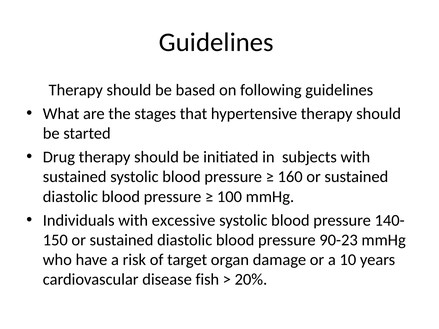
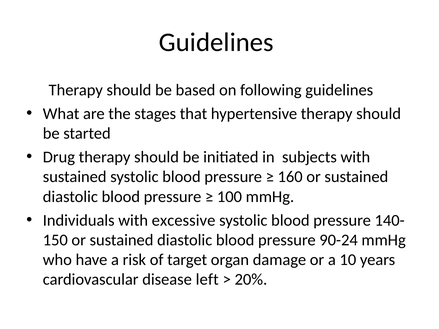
90-23: 90-23 -> 90-24
fish: fish -> left
